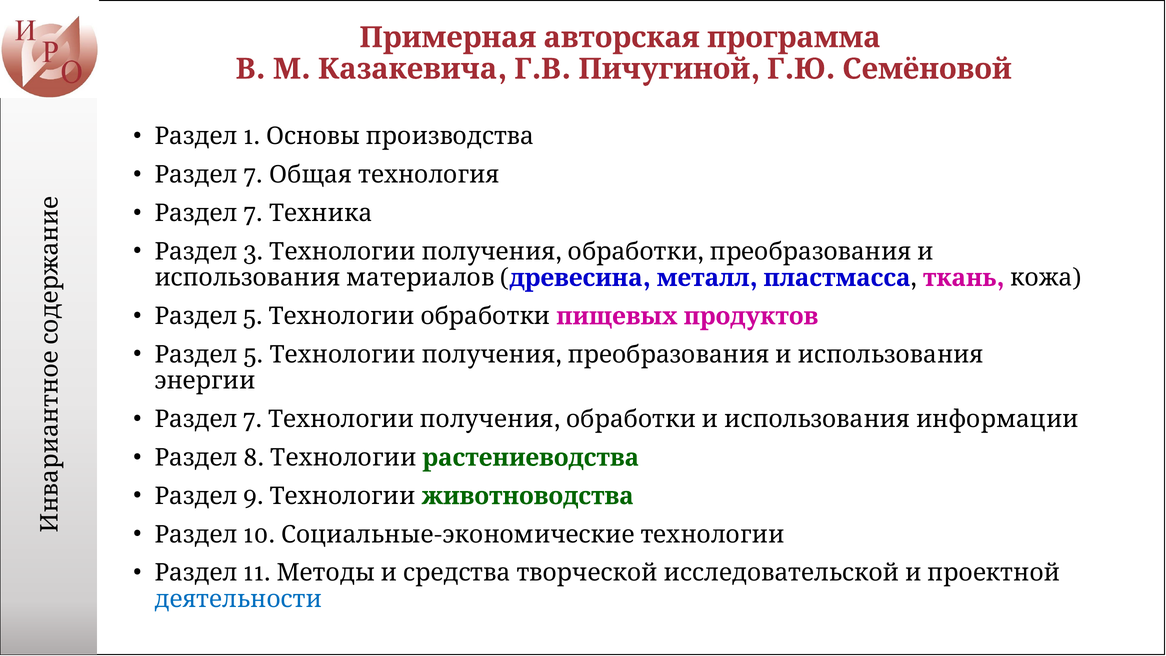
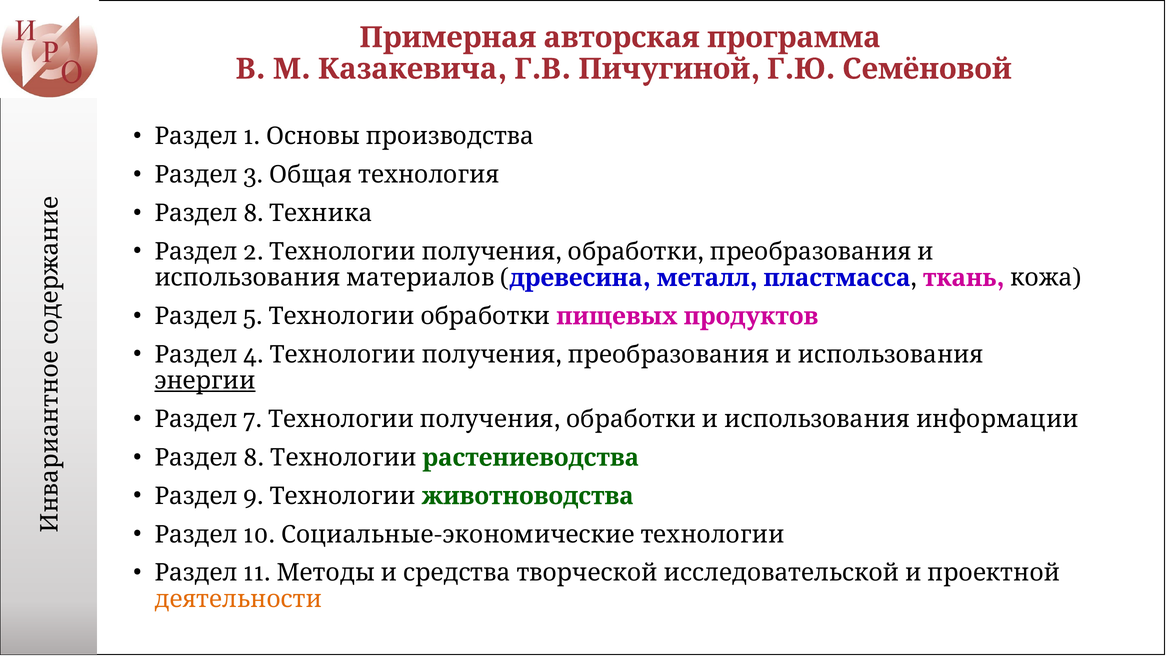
7 at (253, 175): 7 -> 3
7 at (253, 213): 7 -> 8
3: 3 -> 2
5 at (253, 355): 5 -> 4
энергии underline: none -> present
деятельности colour: blue -> orange
